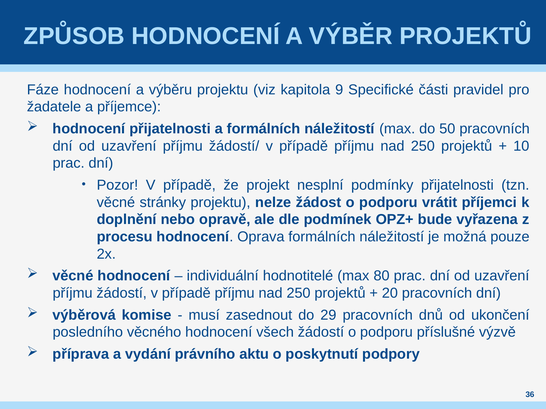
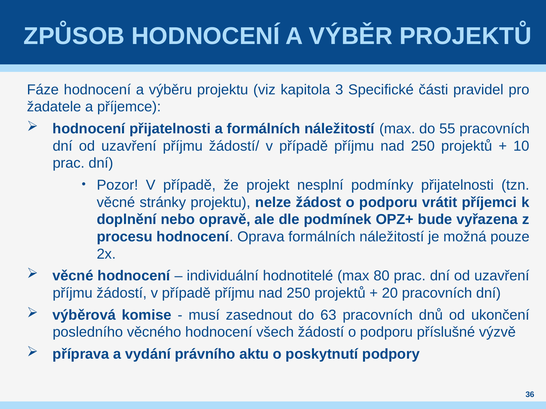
9: 9 -> 3
50: 50 -> 55
29: 29 -> 63
